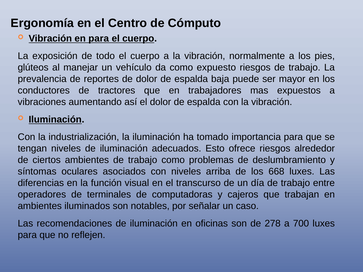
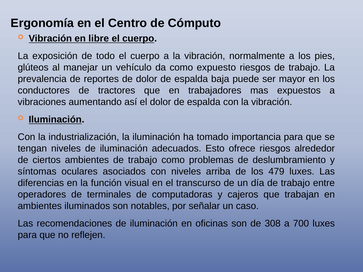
en para: para -> libre
668: 668 -> 479
278: 278 -> 308
